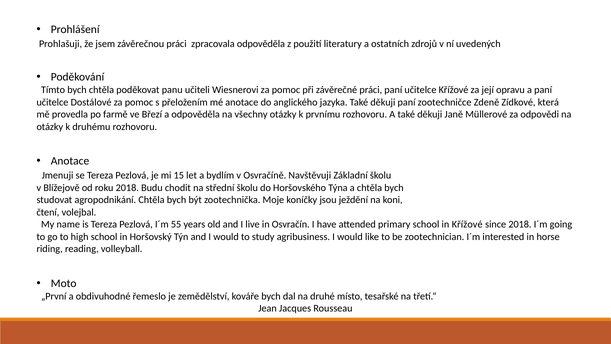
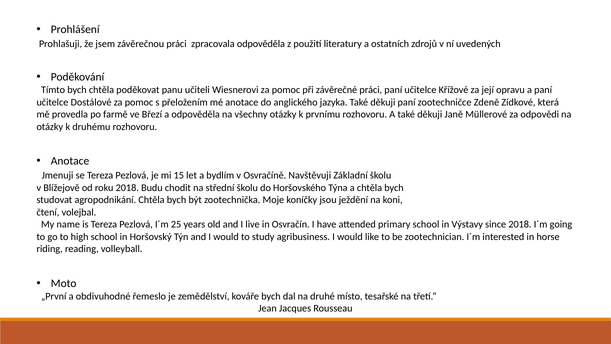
55: 55 -> 25
in Křížové: Křížové -> Výstavy
